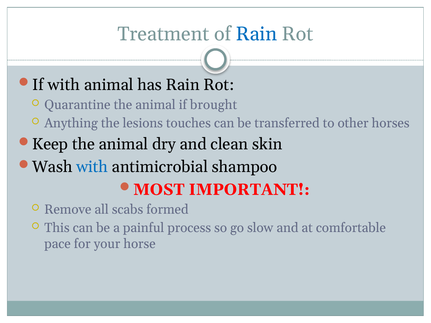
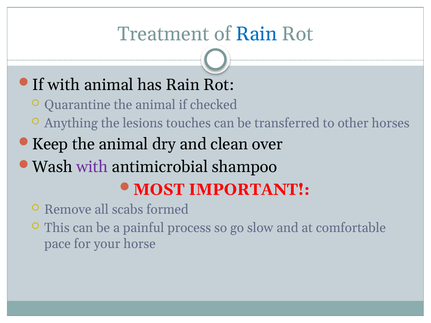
brought: brought -> checked
skin: skin -> over
with at (92, 167) colour: blue -> purple
